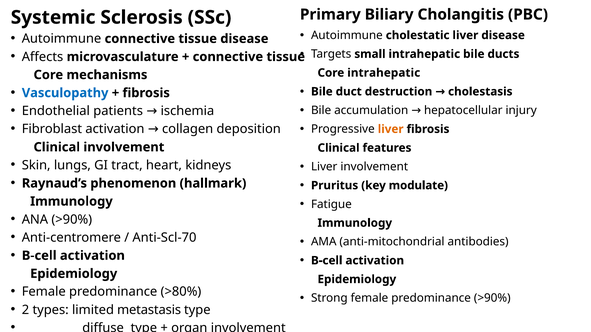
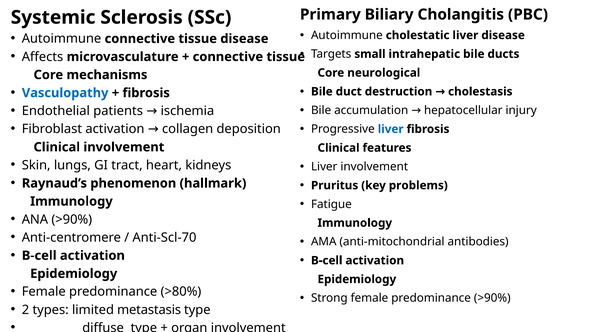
Core intrahepatic: intrahepatic -> neurological
liver at (391, 129) colour: orange -> blue
modulate: modulate -> problems
